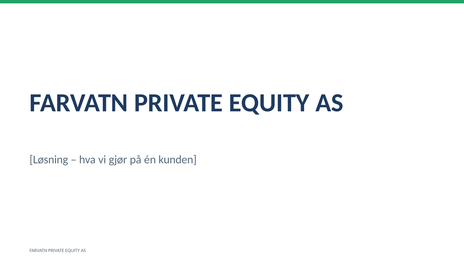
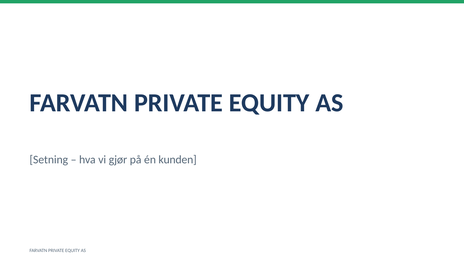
Løsning: Løsning -> Setning
